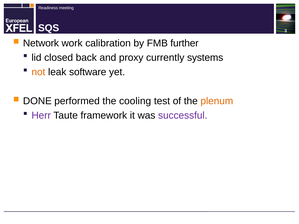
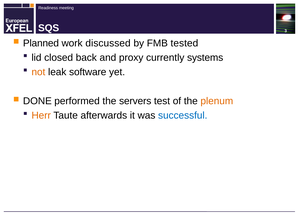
Network: Network -> Planned
calibration: calibration -> discussed
further: further -> tested
cooling: cooling -> servers
Herr colour: purple -> orange
framework: framework -> afterwards
successful colour: purple -> blue
